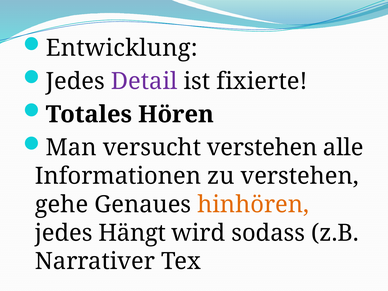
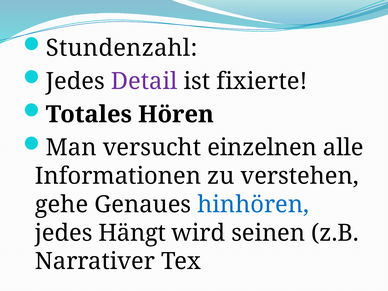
Entwicklung: Entwicklung -> Stundenzahl
versucht verstehen: verstehen -> einzelnen
hinhören colour: orange -> blue
sodass: sodass -> seinen
